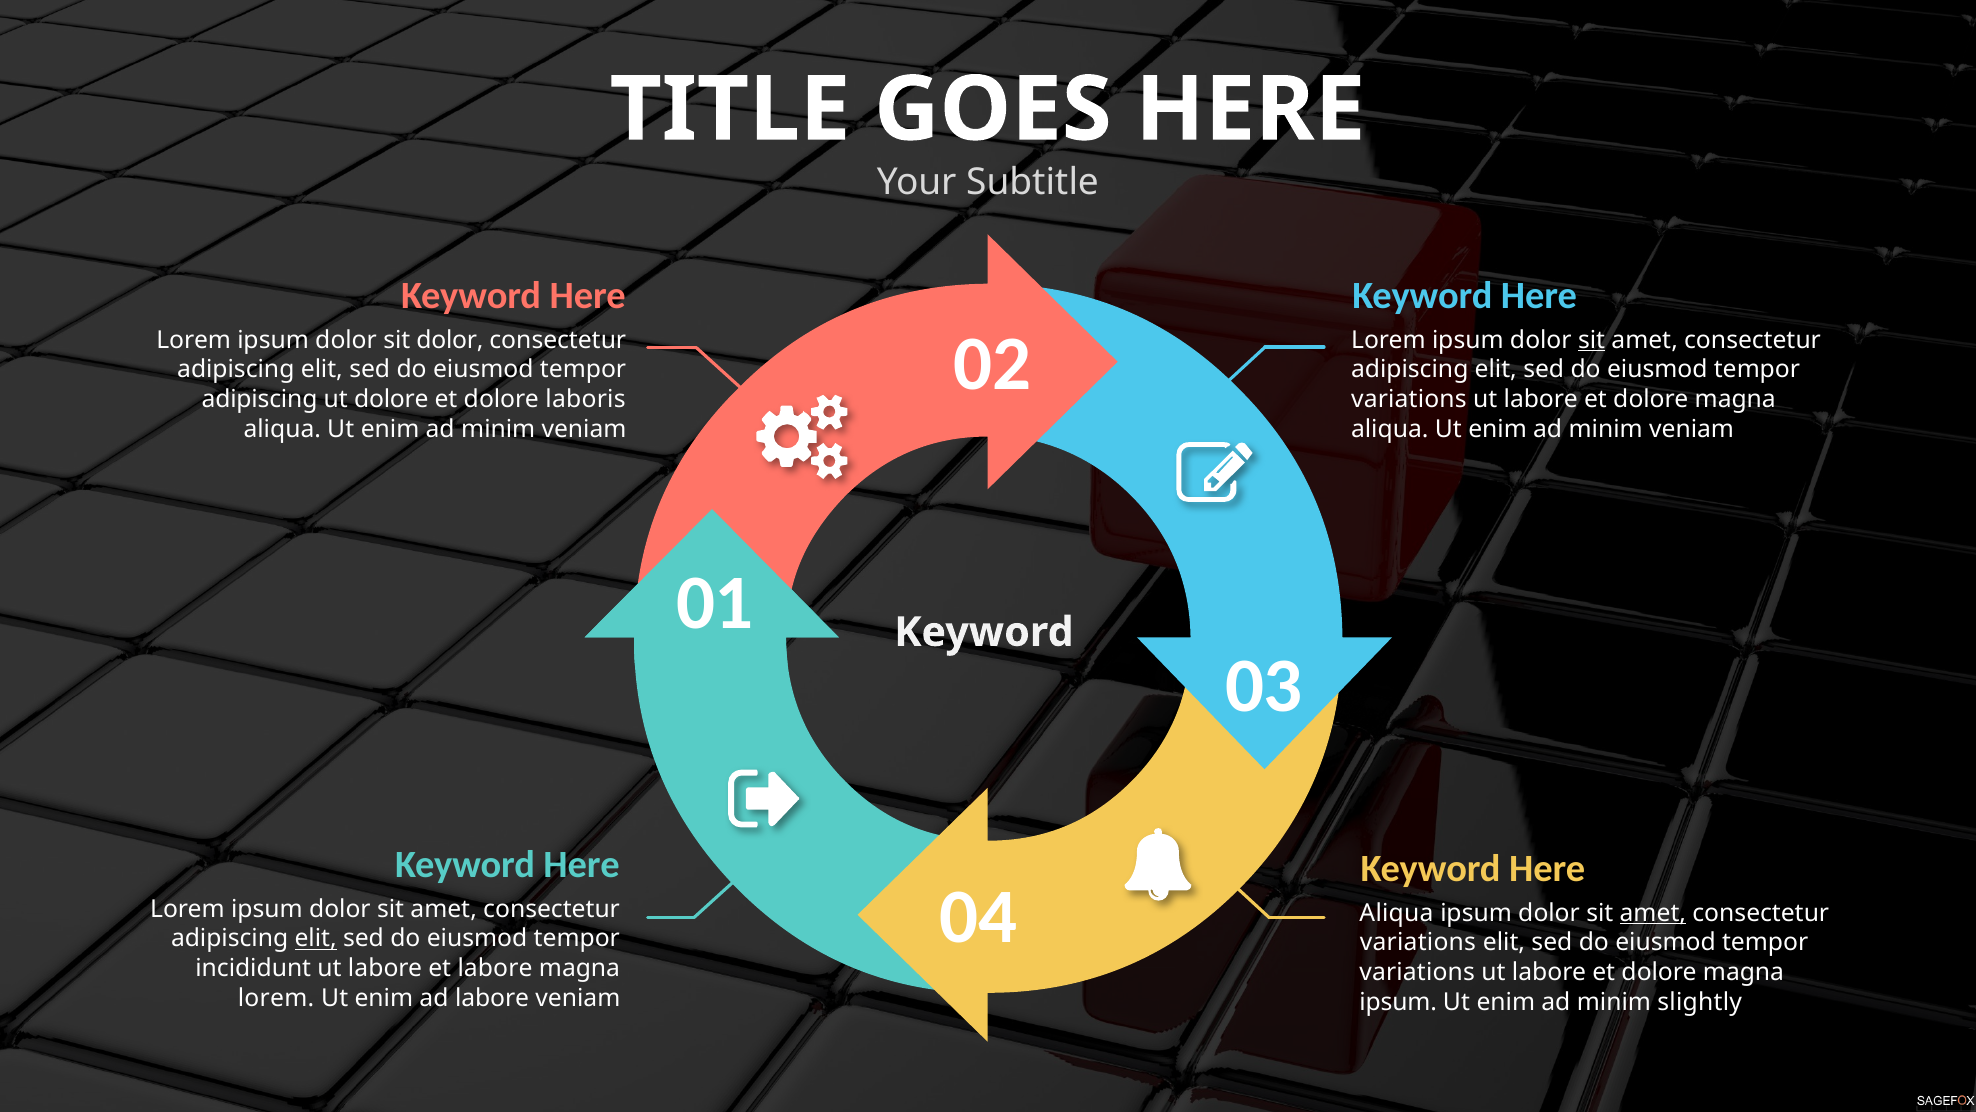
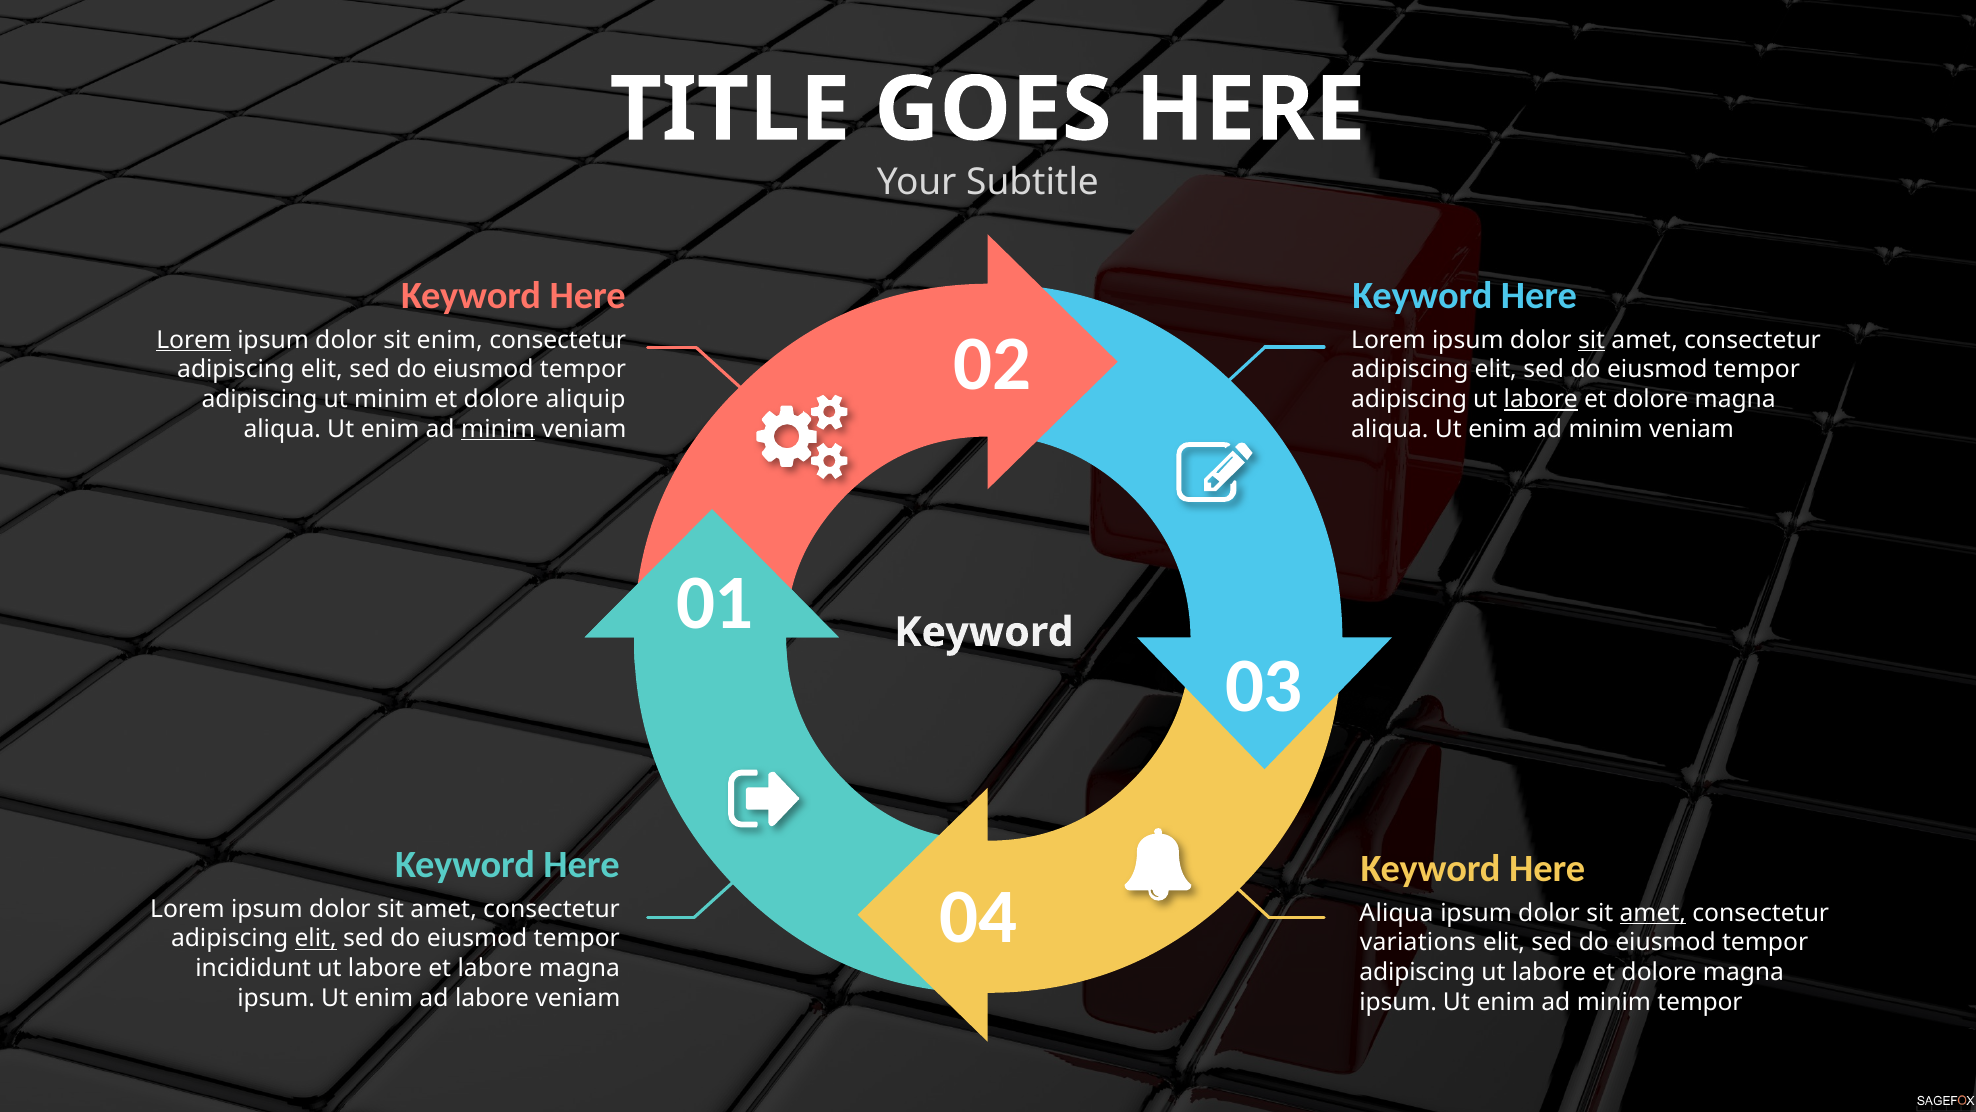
Lorem at (194, 340) underline: none -> present
sit dolor: dolor -> enim
ut dolore: dolore -> minim
laboris: laboris -> aliquip
variations at (1409, 399): variations -> adipiscing
labore at (1541, 399) underline: none -> present
minim at (498, 429) underline: none -> present
variations at (1417, 972): variations -> adipiscing
lorem at (276, 998): lorem -> ipsum
minim slightly: slightly -> tempor
